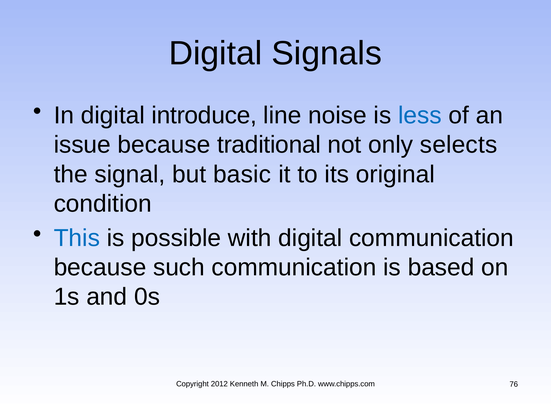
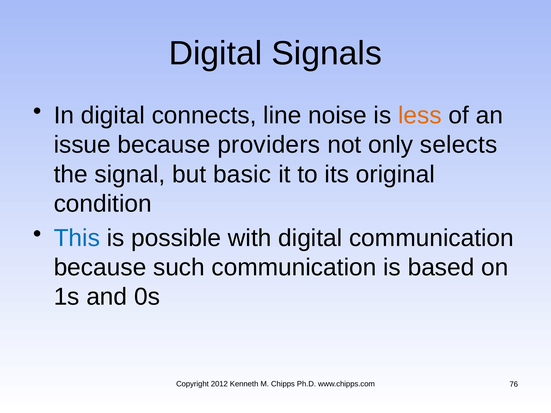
introduce: introduce -> connects
less colour: blue -> orange
traditional: traditional -> providers
